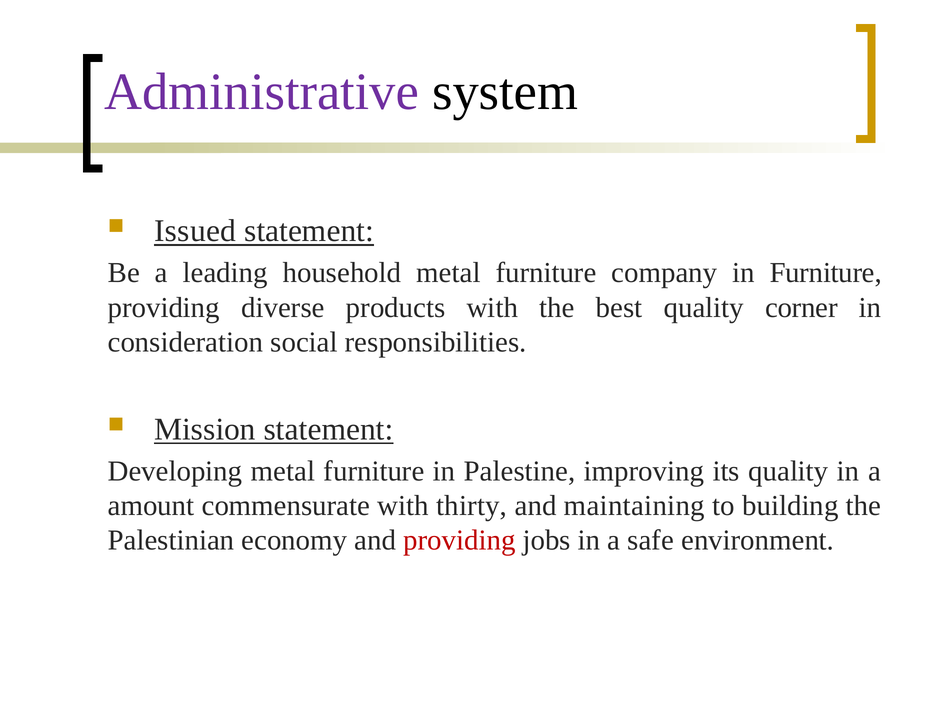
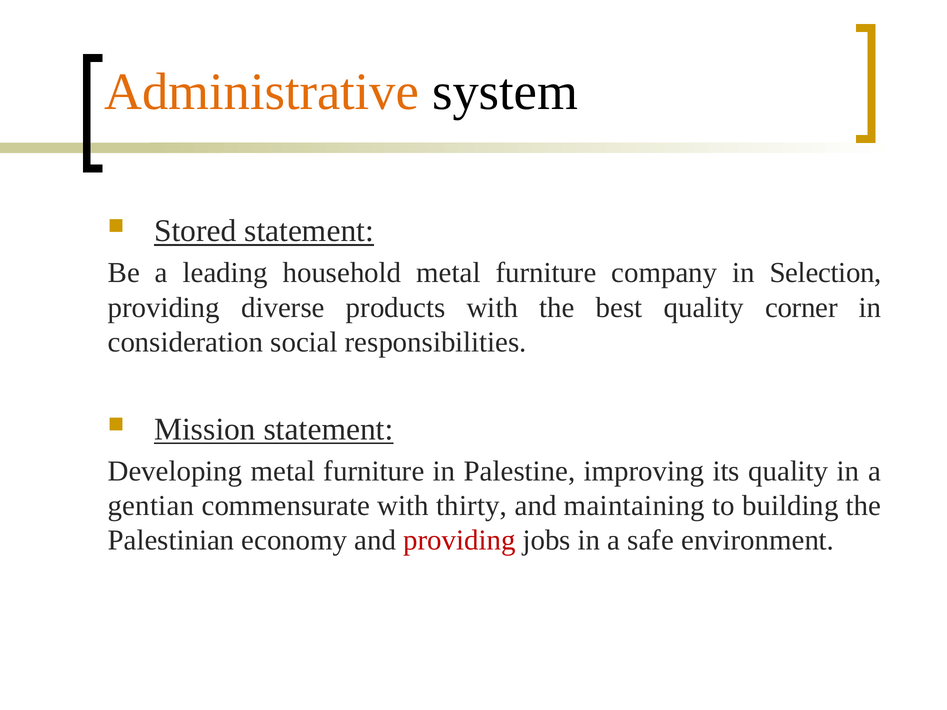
Administrative colour: purple -> orange
Issued: Issued -> Stored
in Furniture: Furniture -> Selection
amount: amount -> gentian
